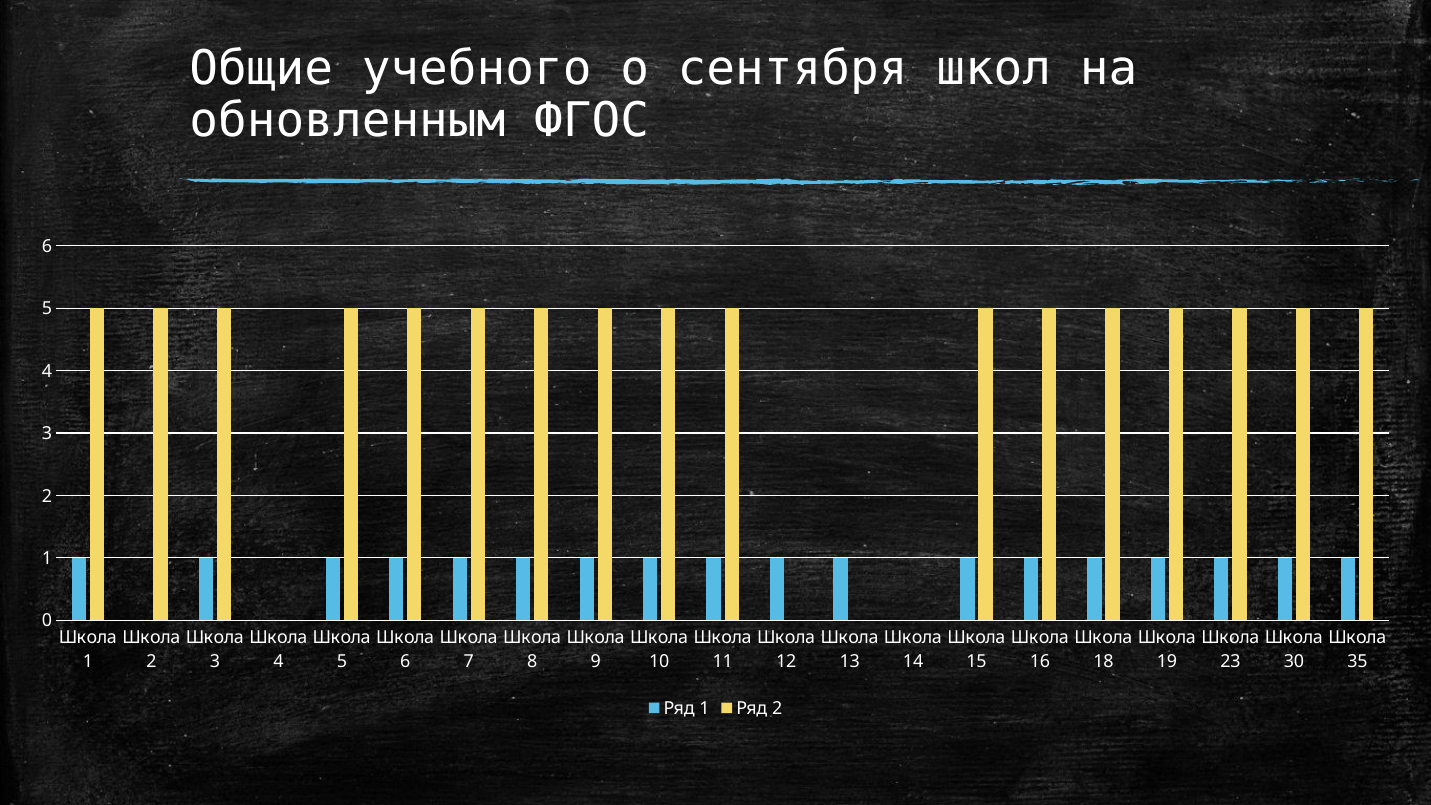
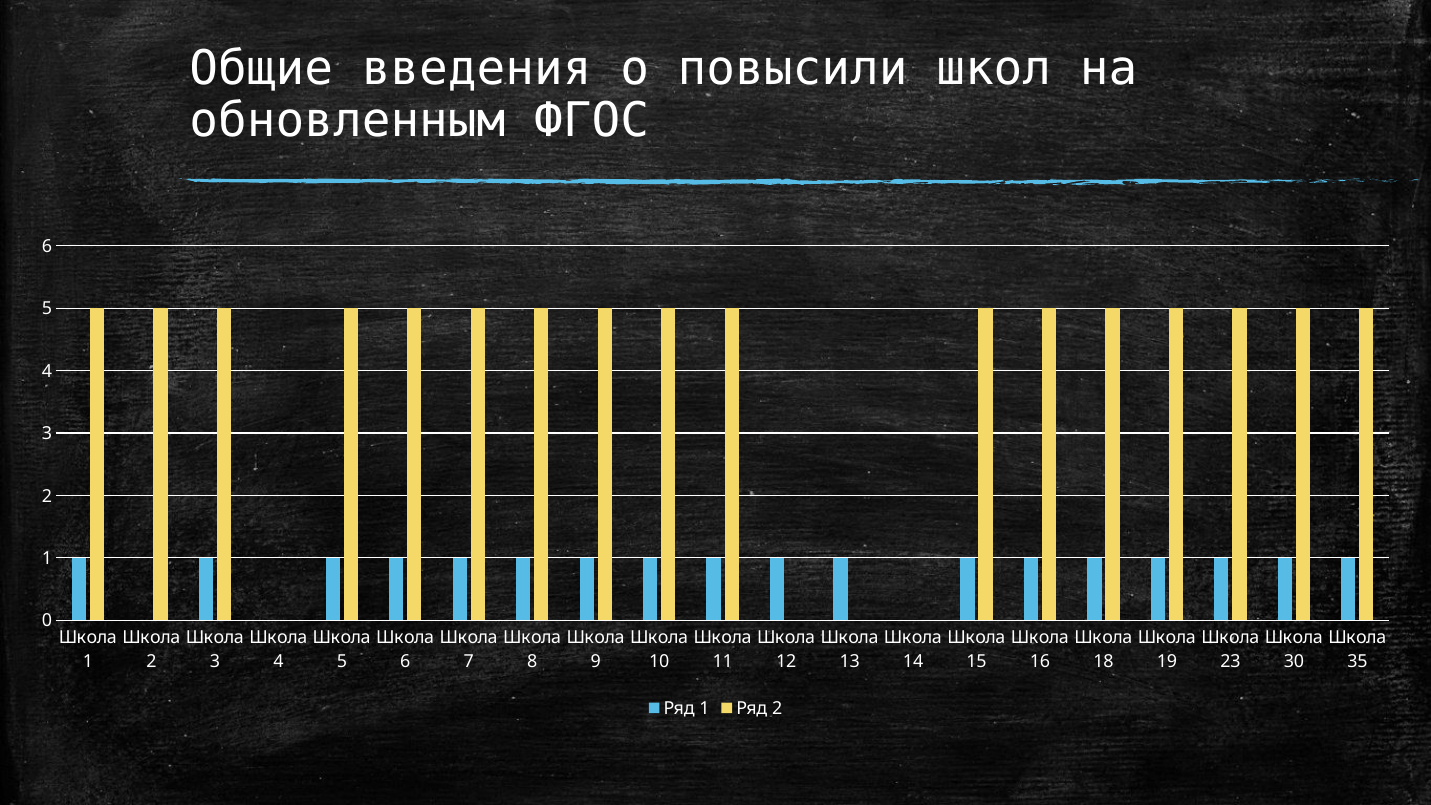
учебного: учебного -> введения
сентября: сентября -> повысили
